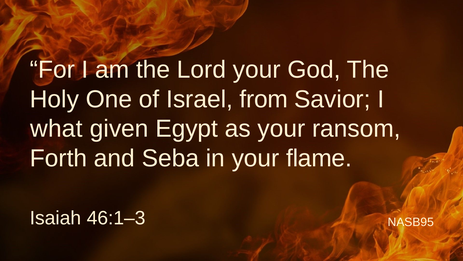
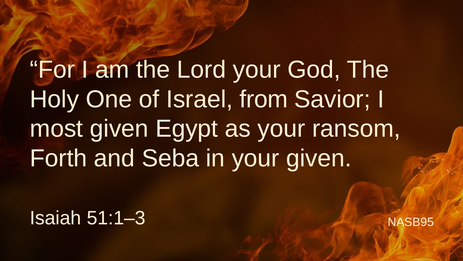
what: what -> most
your flame: flame -> given
46:1–3: 46:1–3 -> 51:1–3
